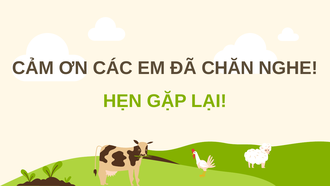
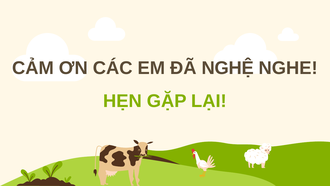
CHĂN: CHĂN -> NGHỆ
